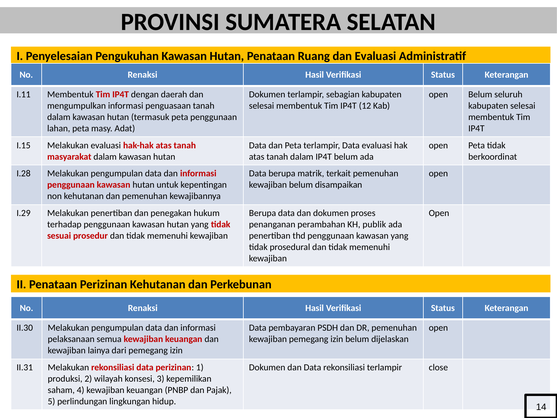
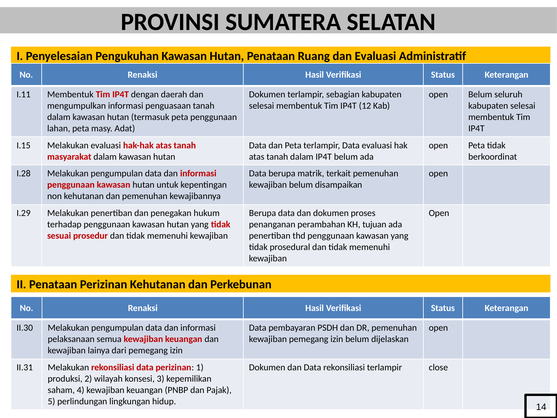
publik: publik -> tujuan
